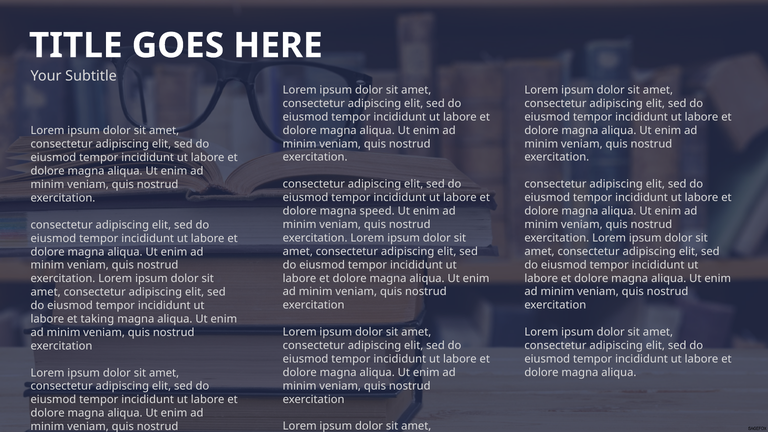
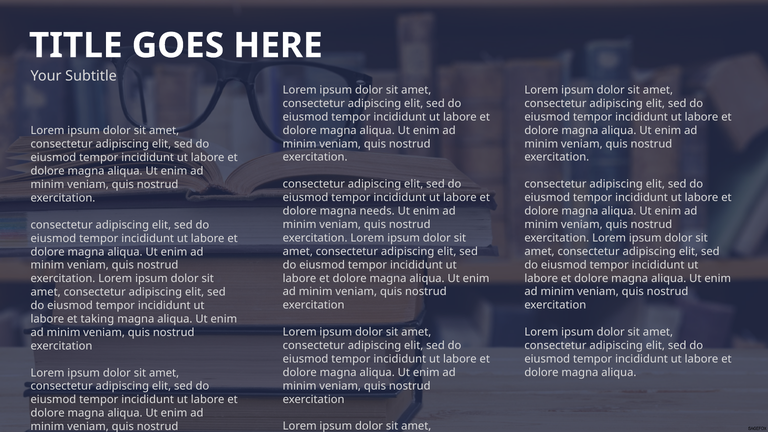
speed: speed -> needs
